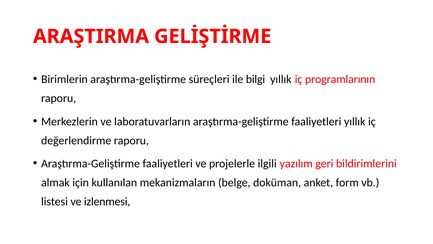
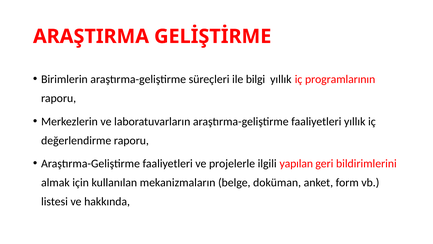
yazılım: yazılım -> yapılan
izlenmesi: izlenmesi -> hakkında
